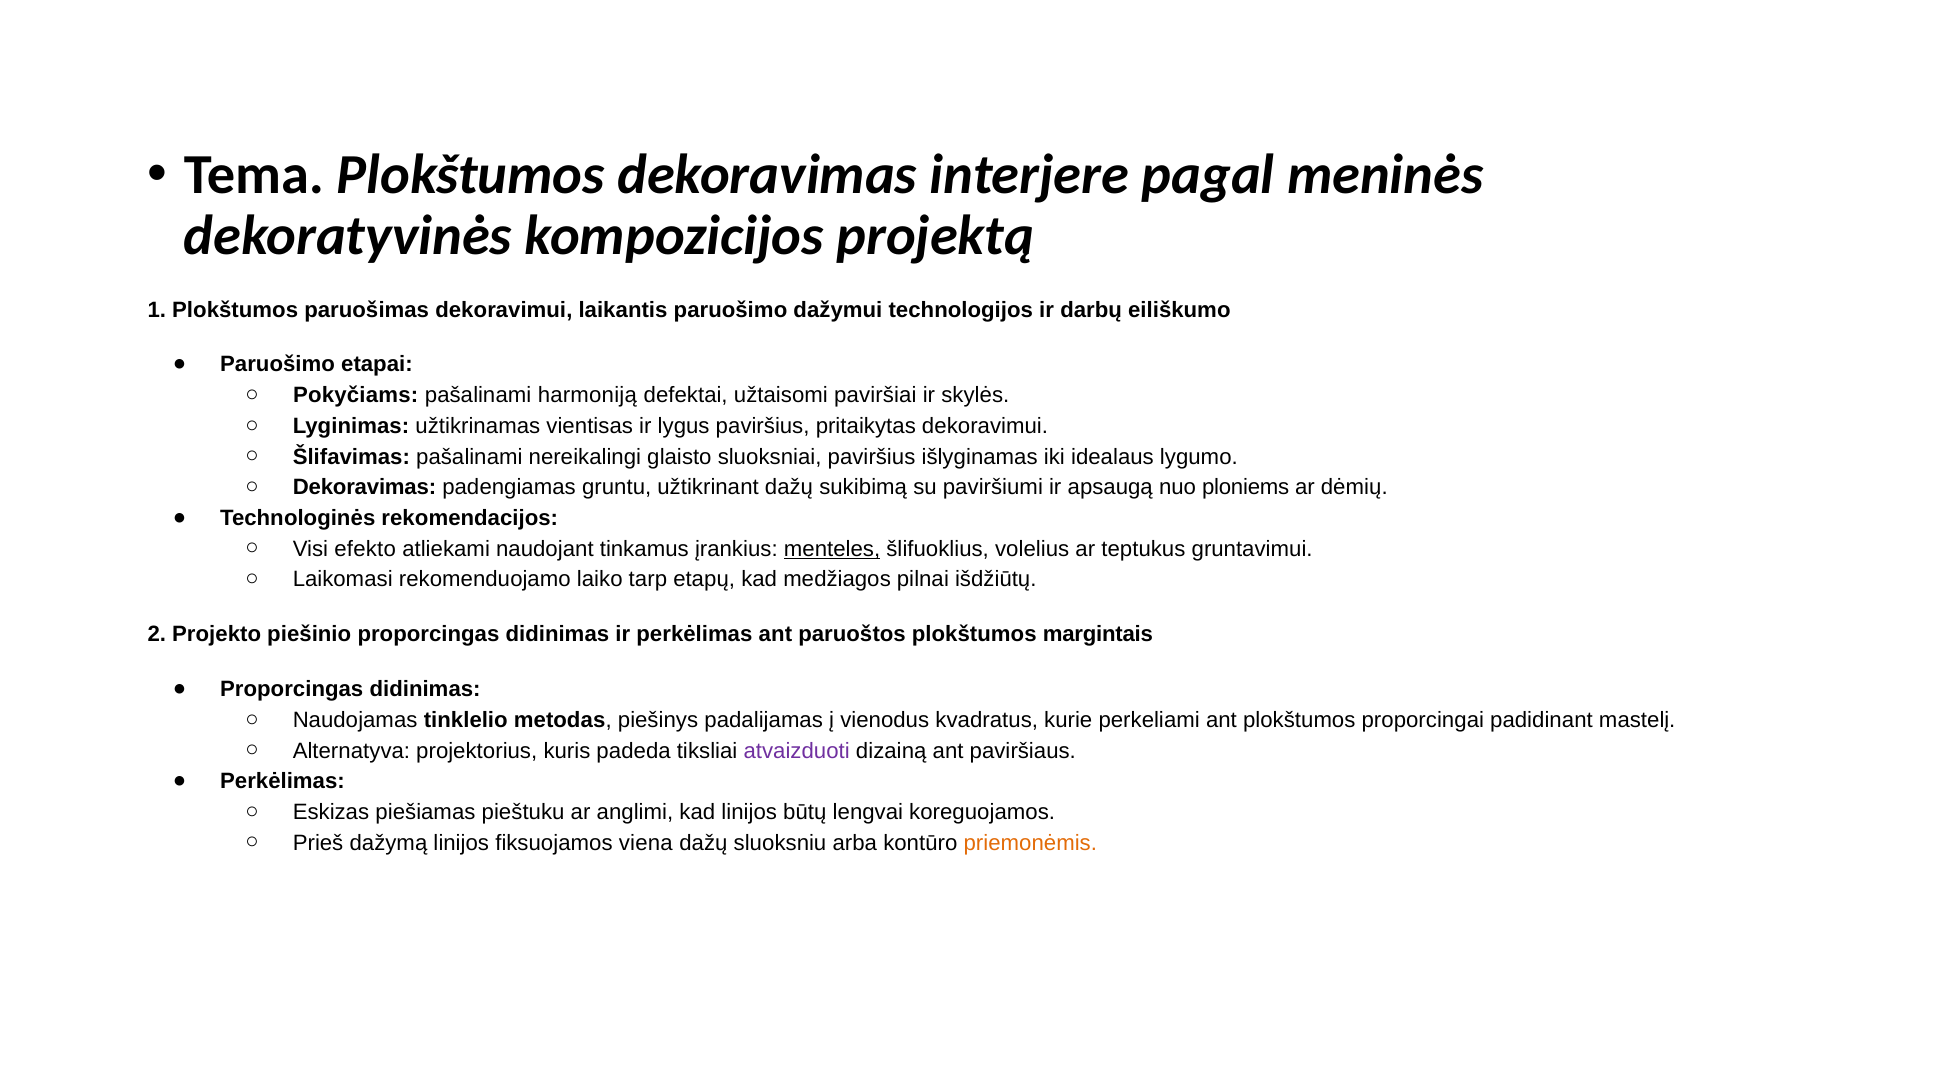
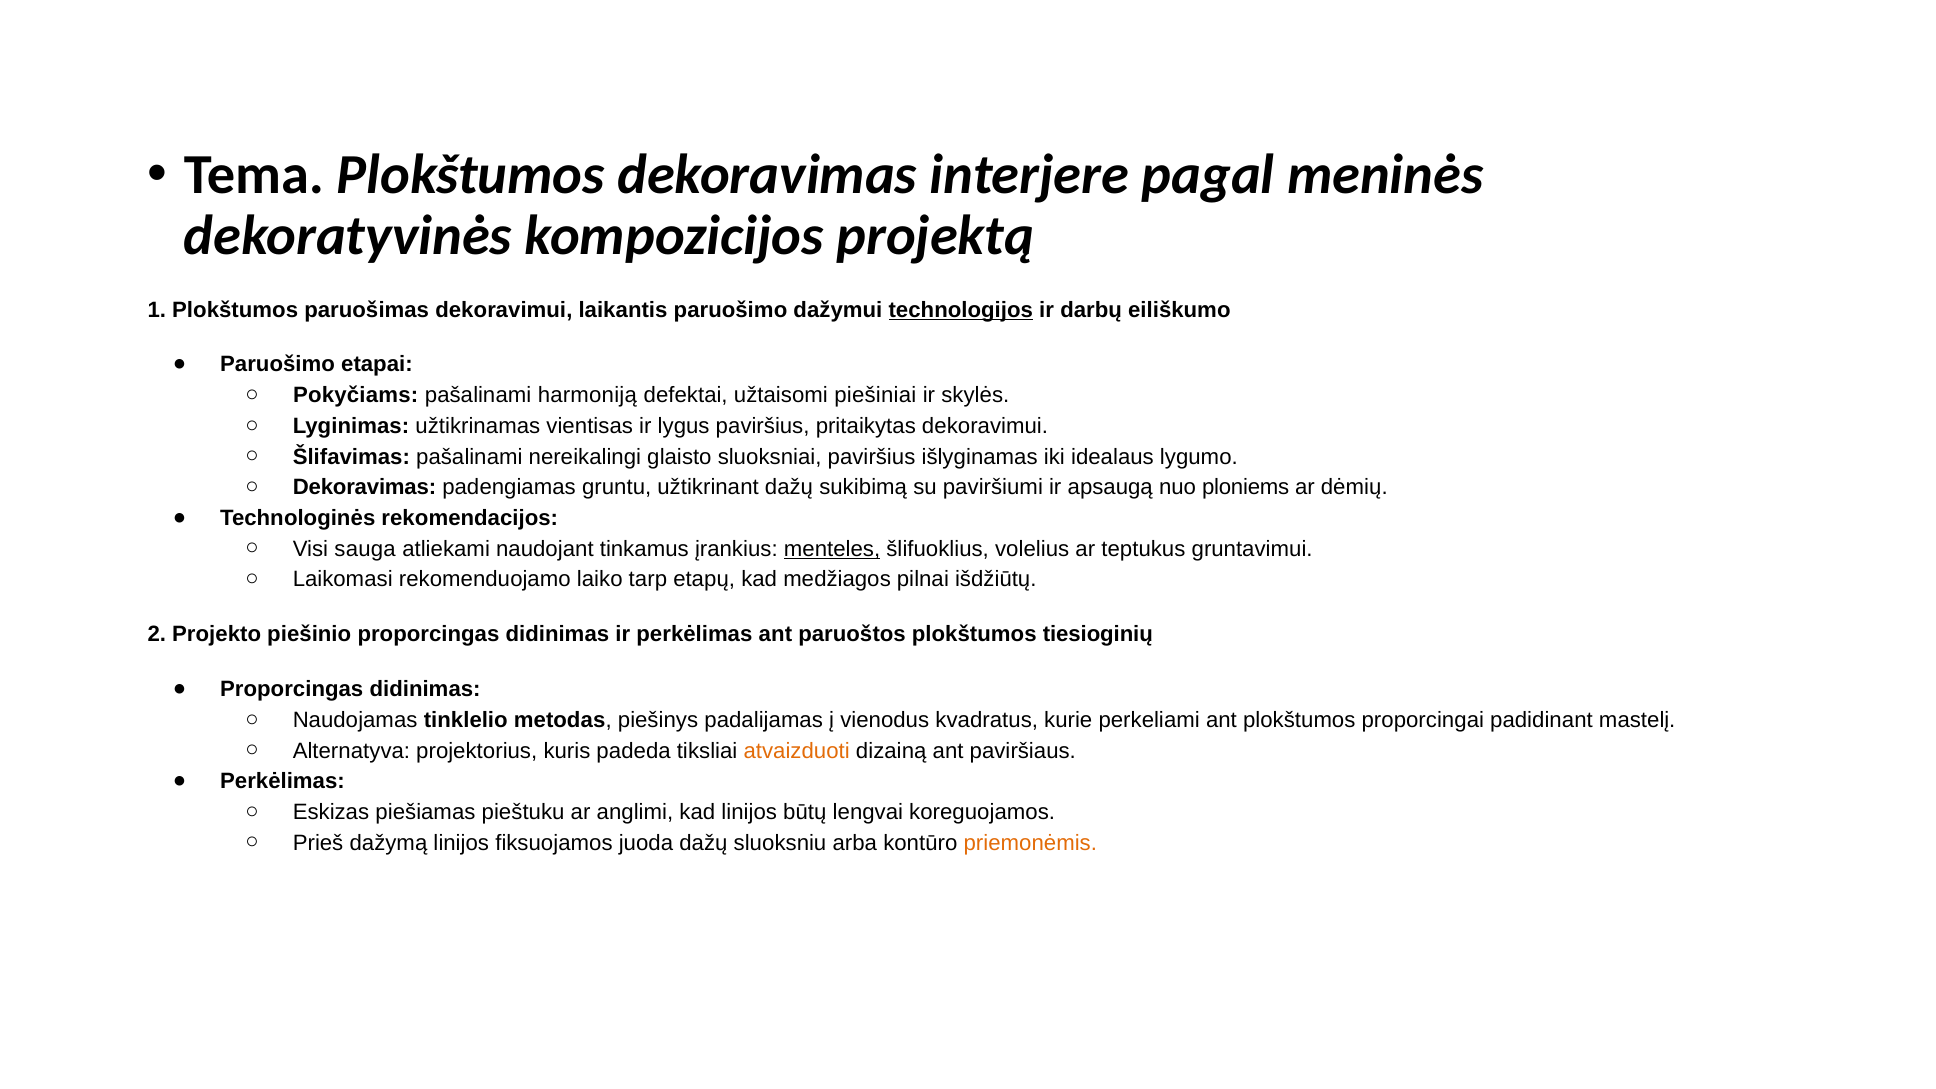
technologijos underline: none -> present
paviršiai: paviršiai -> piešiniai
efekto: efekto -> sauga
margintais: margintais -> tiesioginių
atvaizduoti colour: purple -> orange
viena: viena -> juoda
